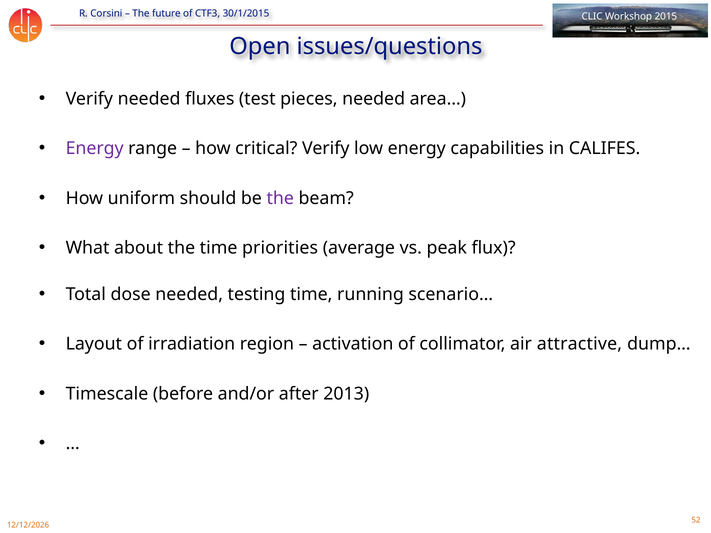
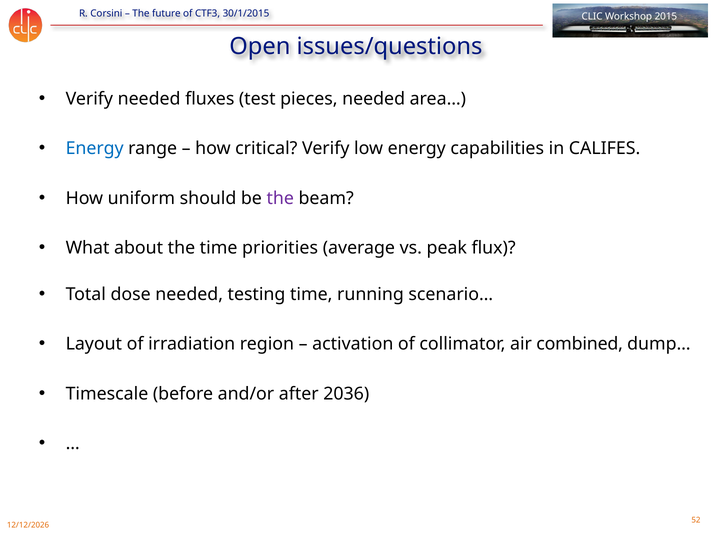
Energy at (95, 149) colour: purple -> blue
attractive: attractive -> combined
2013: 2013 -> 2036
